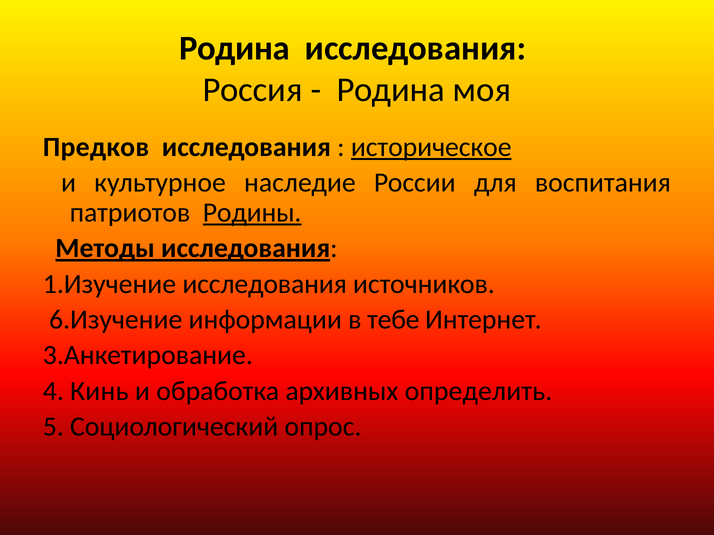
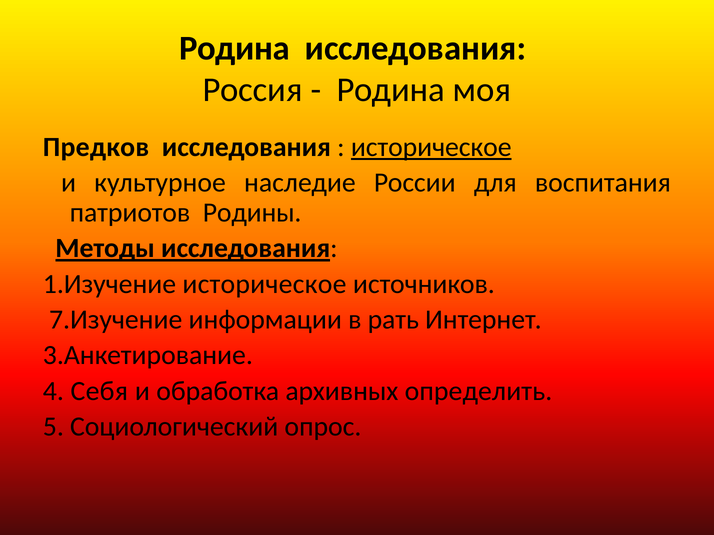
Родины underline: present -> none
1.Изучение исследования: исследования -> историческое
6.Изучение: 6.Изучение -> 7.Изучение
тебе: тебе -> рать
Кинь: Кинь -> Себя
